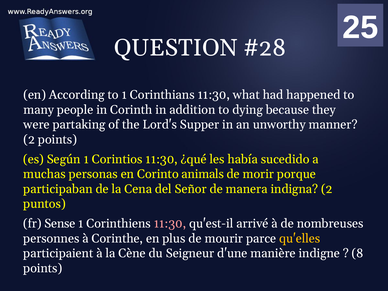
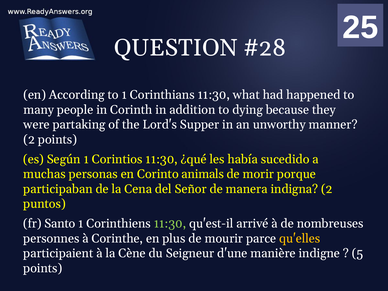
Sense: Sense -> Santo
11:30 at (170, 224) colour: pink -> light green
8: 8 -> 5
